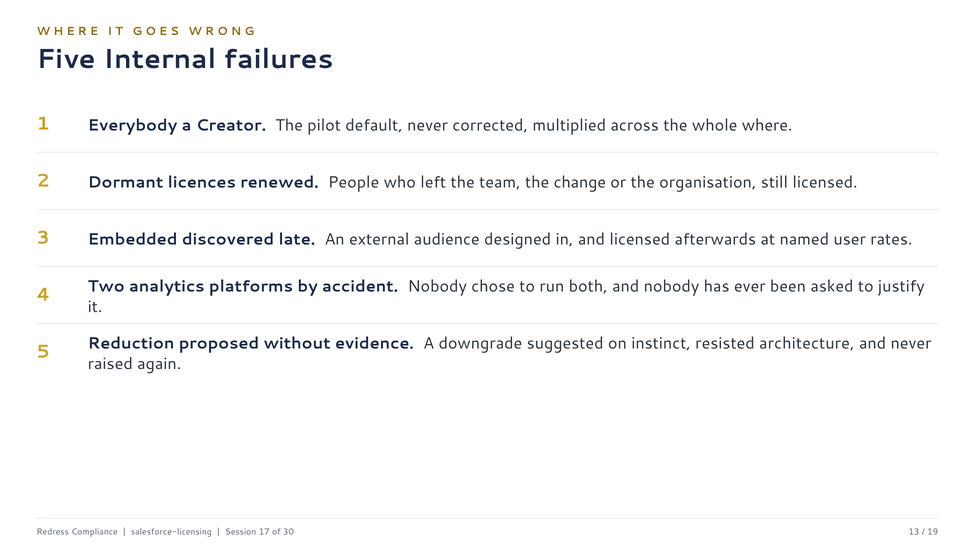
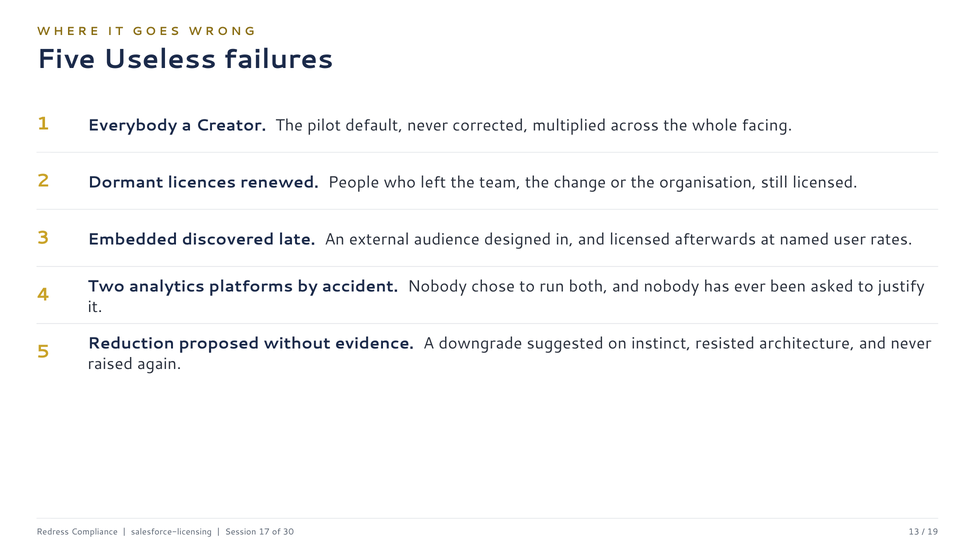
Internal: Internal -> Useless
where: where -> facing
